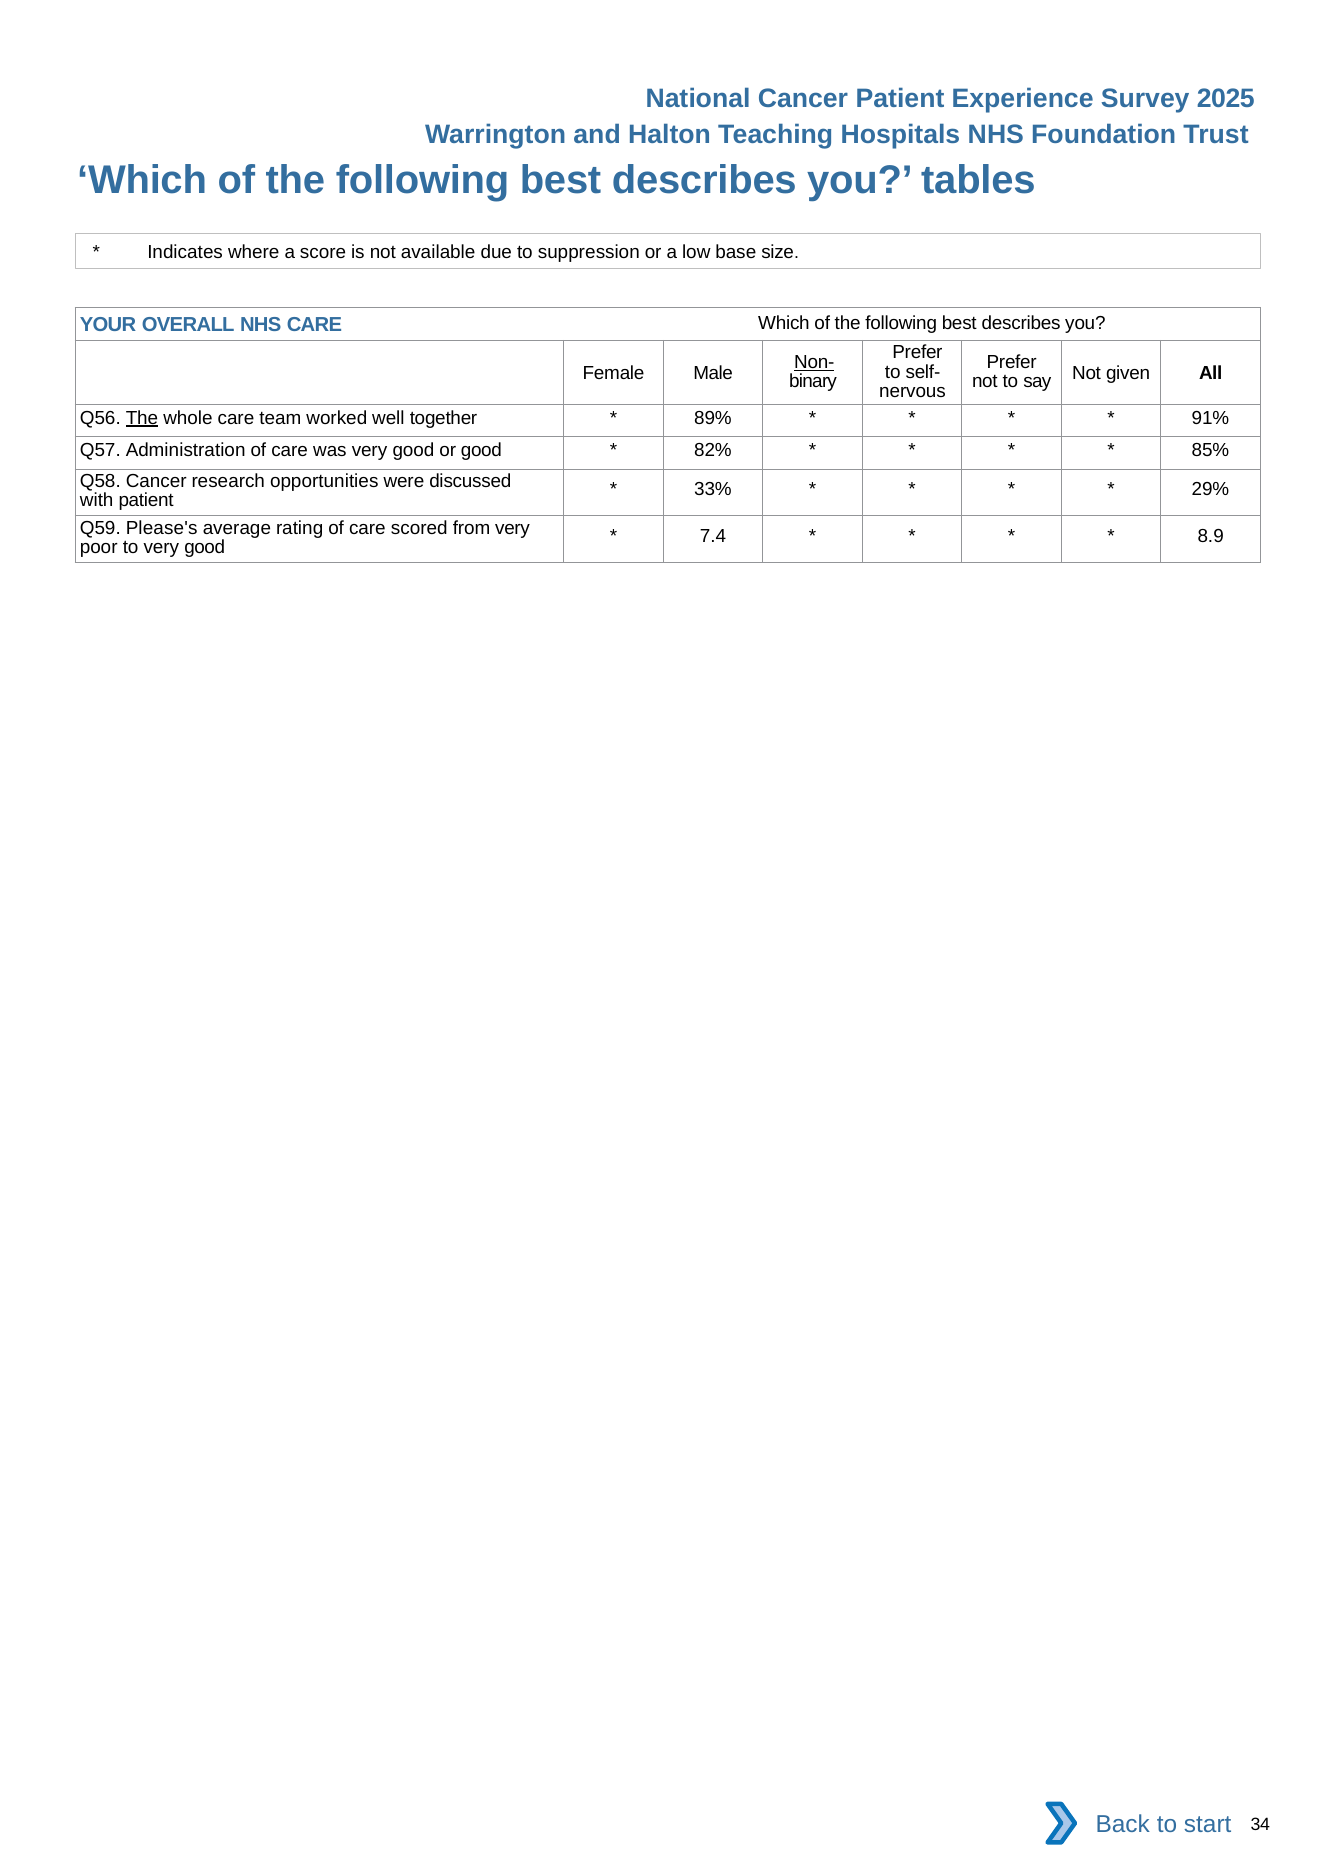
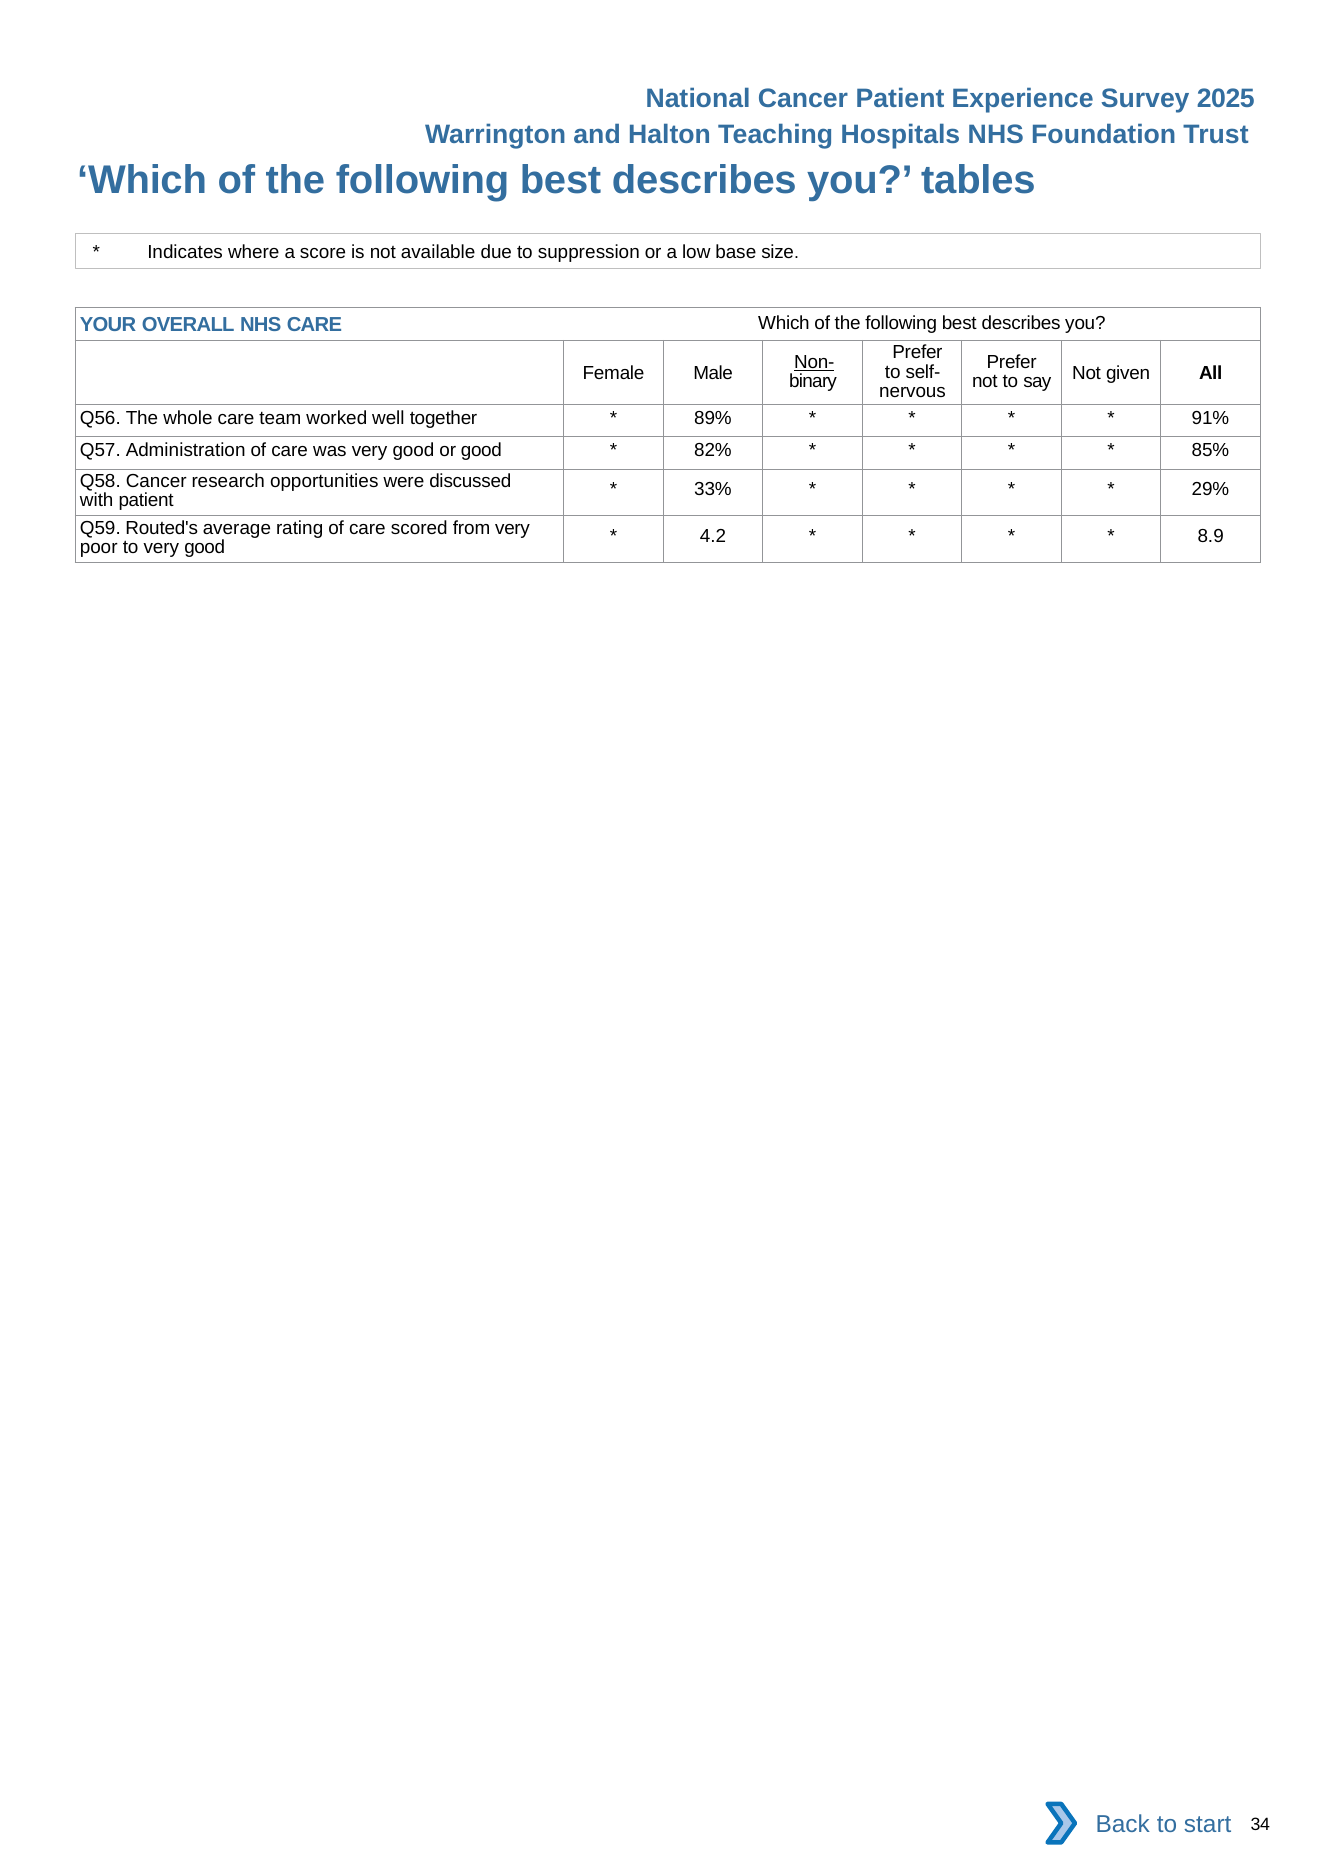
The at (142, 418) underline: present -> none
Please's: Please's -> Routed's
7.4: 7.4 -> 4.2
